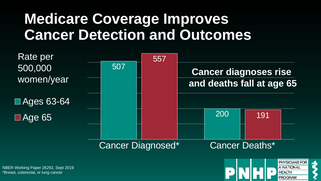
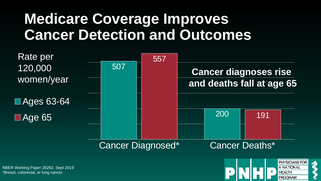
500,000: 500,000 -> 120,000
